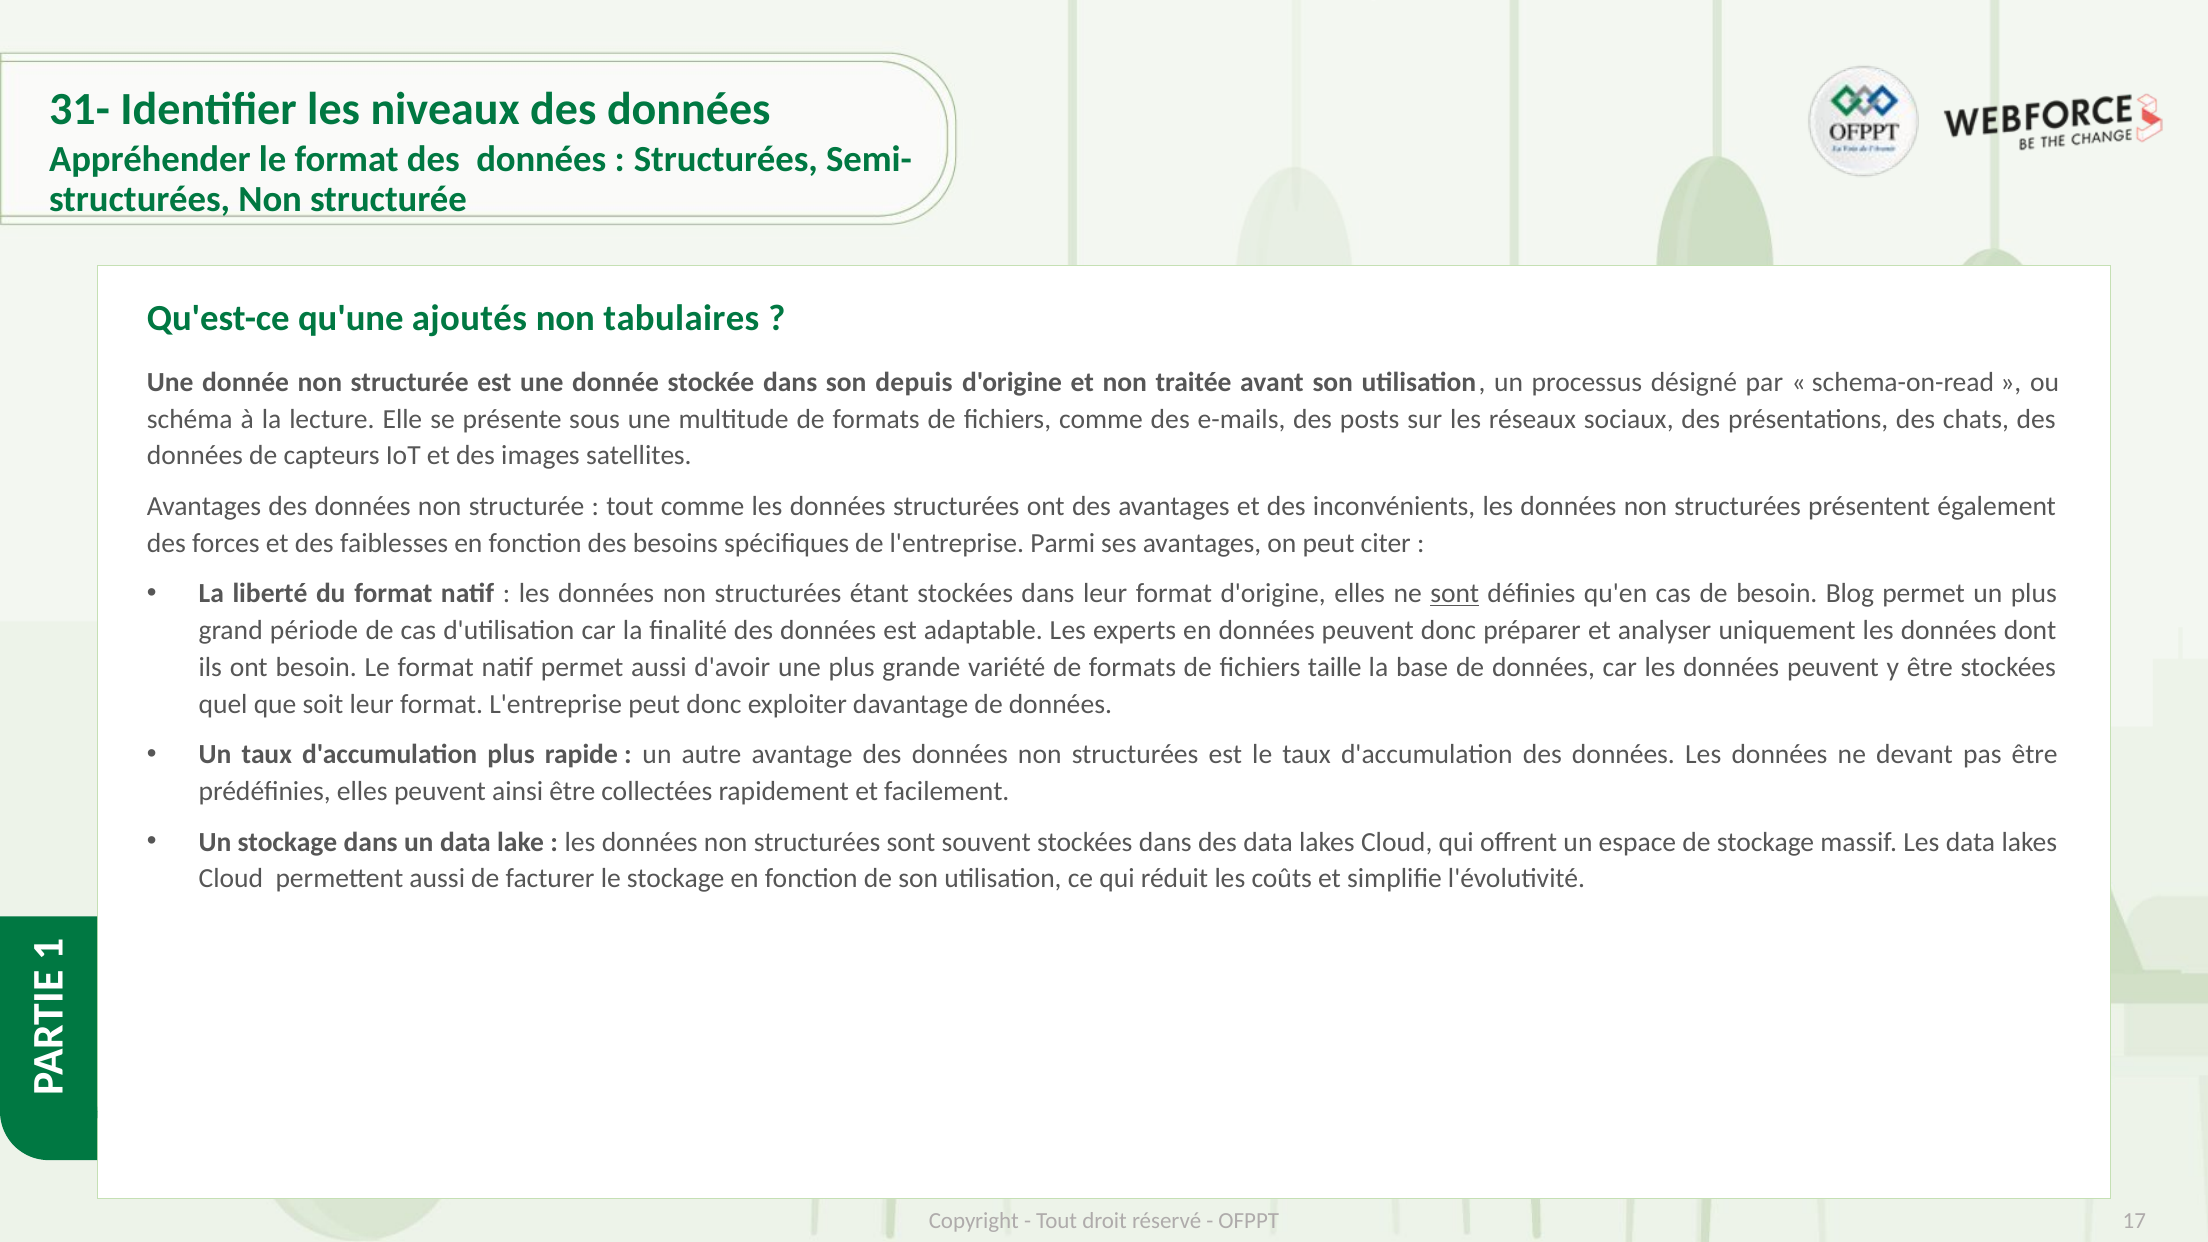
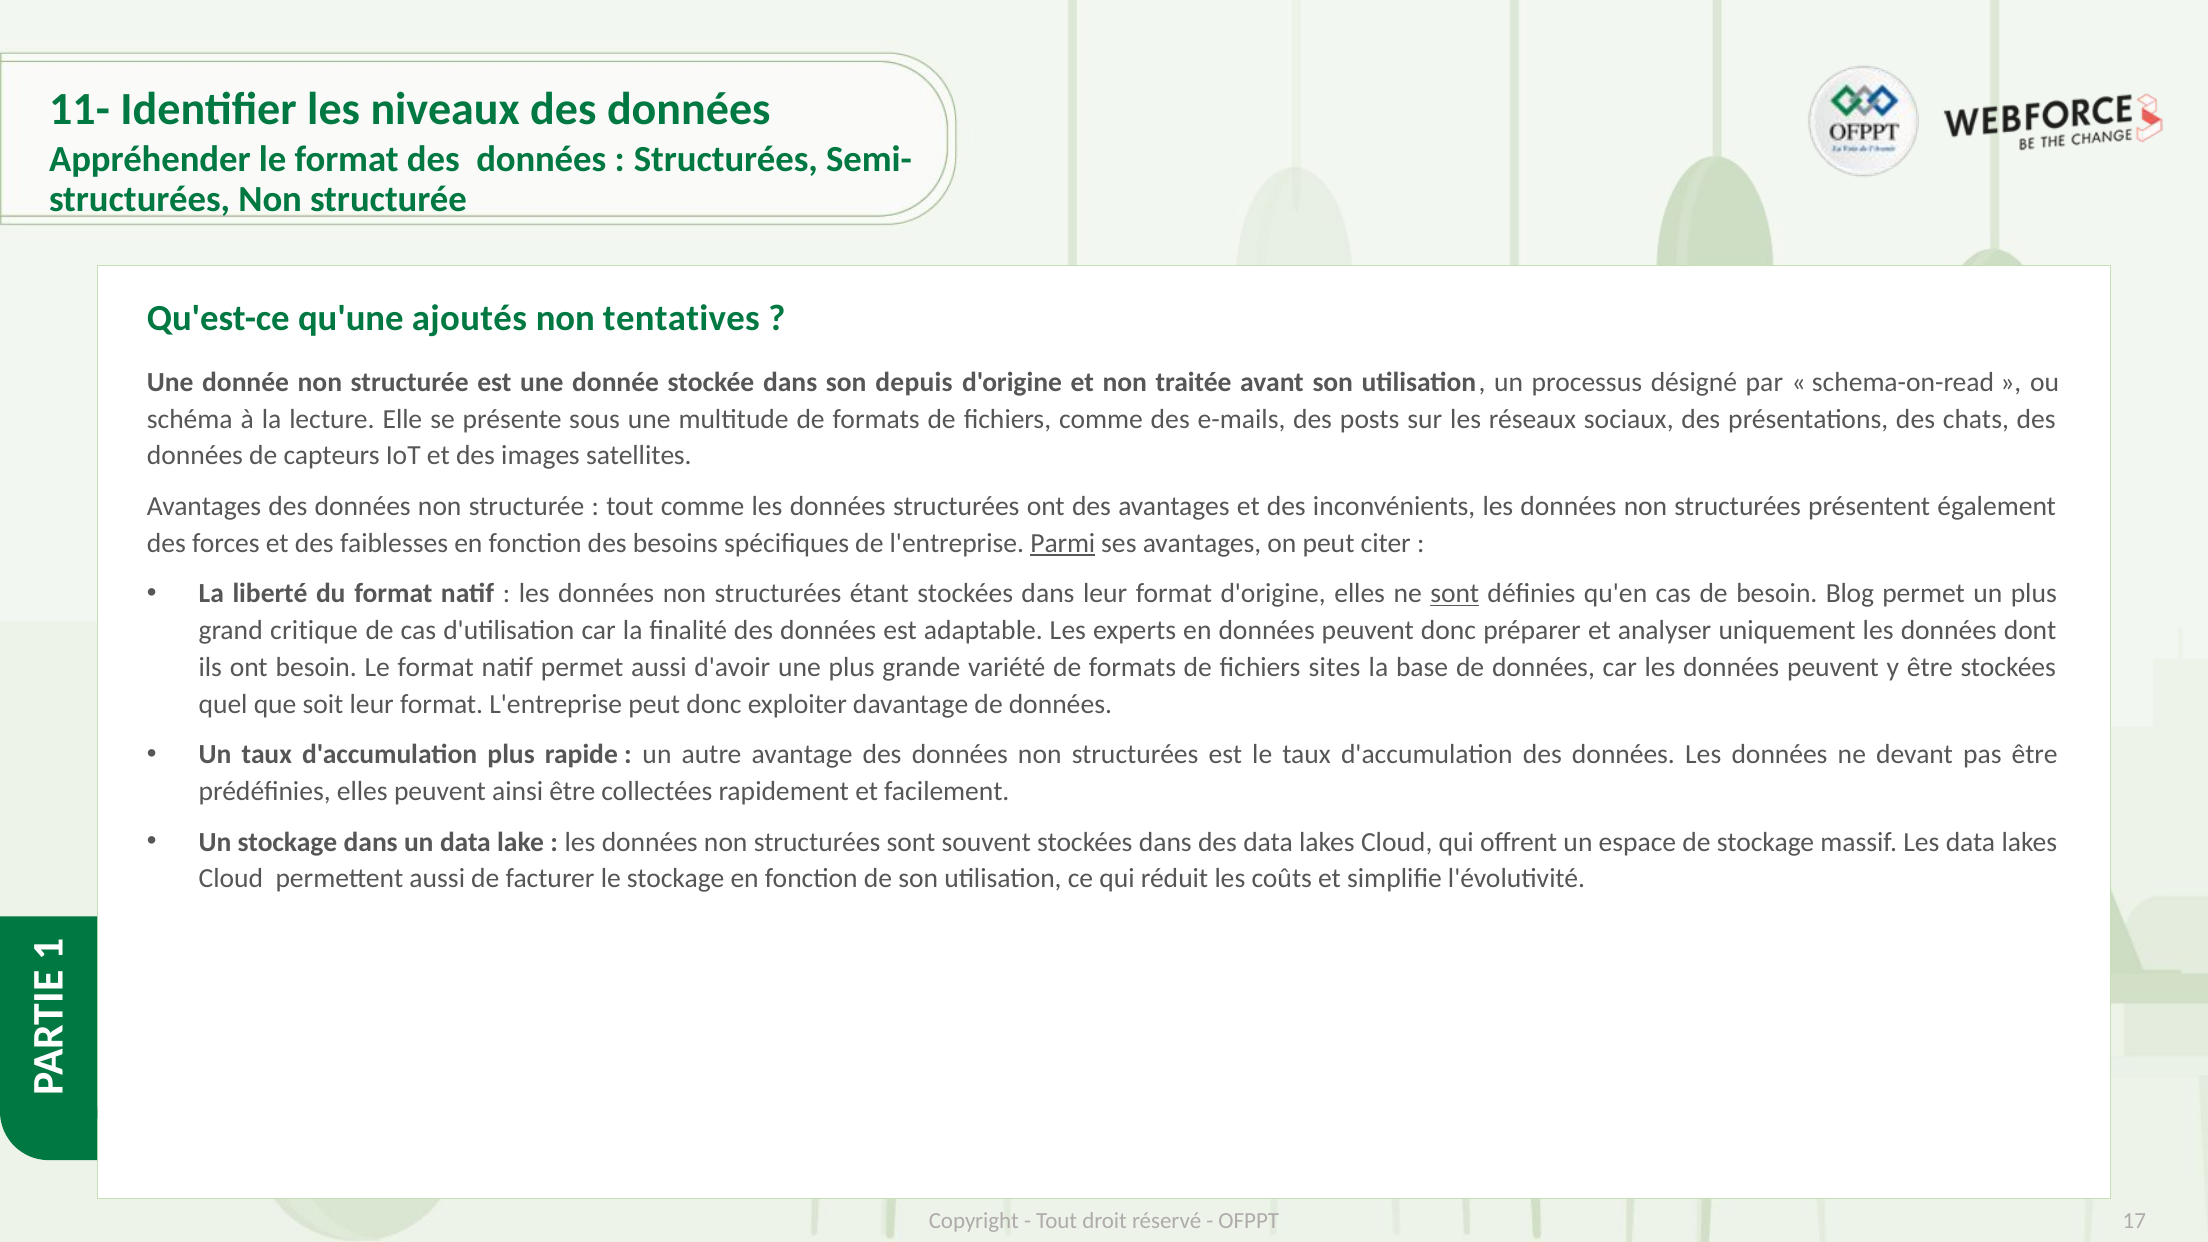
31-: 31- -> 11-
tabulaires: tabulaires -> tentatives
Parmi underline: none -> present
période: période -> critique
taille: taille -> sites
